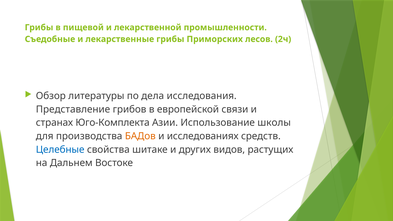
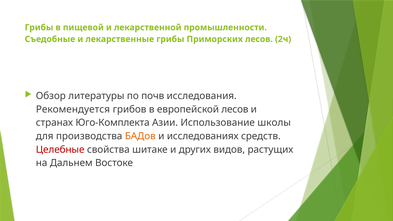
дела: дела -> почв
Представление: Представление -> Рекомендуется
европейской связи: связи -> лесов
Целебные colour: blue -> red
